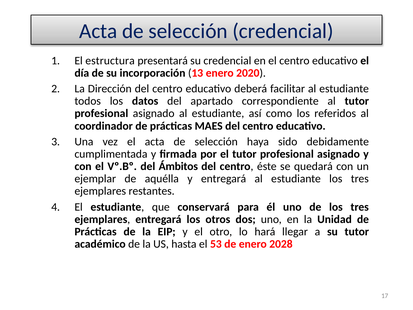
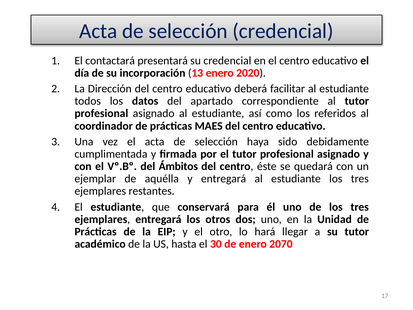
estructura: estructura -> contactará
53: 53 -> 30
2028: 2028 -> 2070
